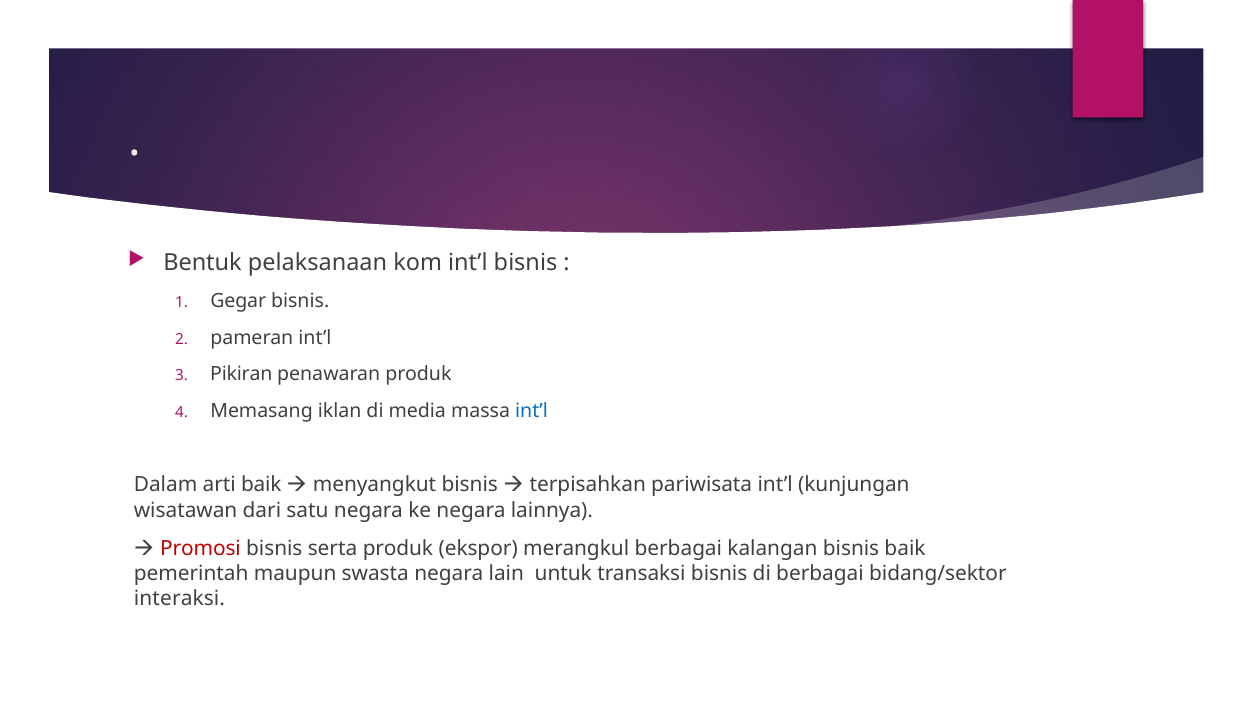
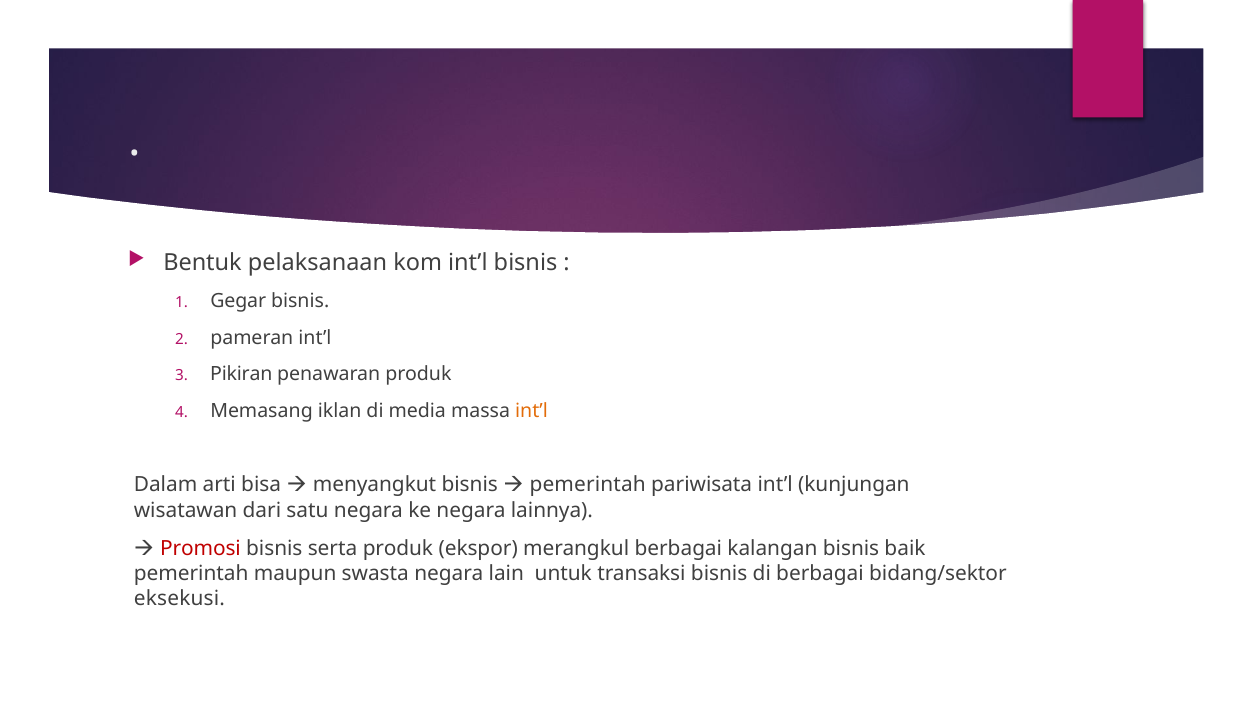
int’l at (532, 411) colour: blue -> orange
arti baik: baik -> bisa
terpisahkan at (588, 485): terpisahkan -> pemerintah
interaksi: interaksi -> eksekusi
